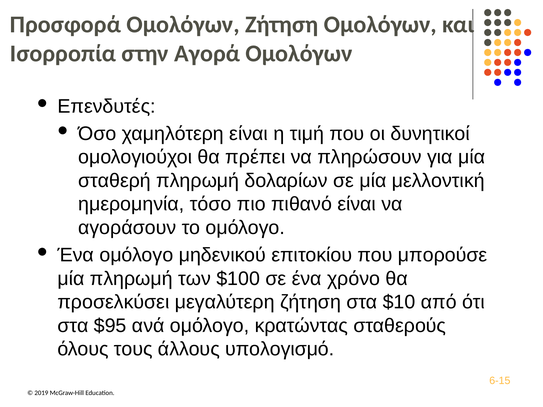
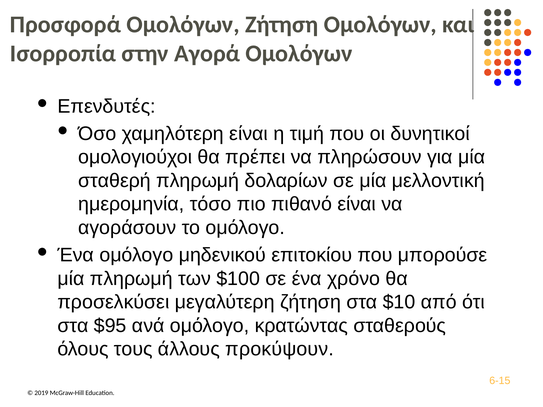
υπολογισμό: υπολογισμό -> προκύψουν
